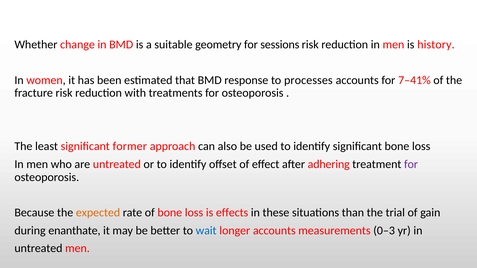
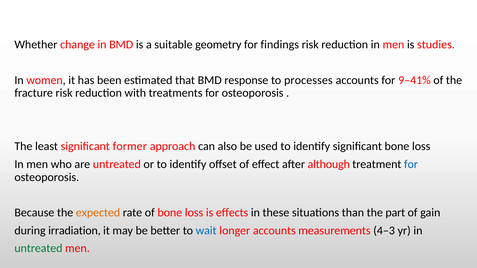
sessions: sessions -> findings
history: history -> studies
7–41%: 7–41% -> 9–41%
adhering: adhering -> although
for at (411, 164) colour: purple -> blue
trial: trial -> part
enanthate: enanthate -> irradiation
0–3: 0–3 -> 4–3
untreated at (38, 249) colour: black -> green
